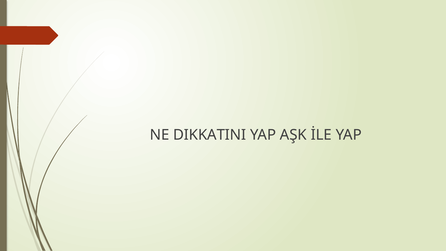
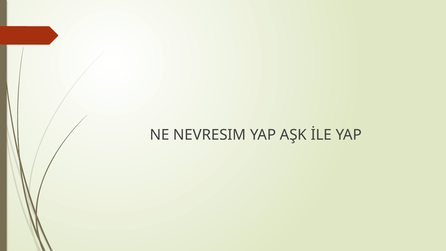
DIKKATINI: DIKKATINI -> NEVRESIM
